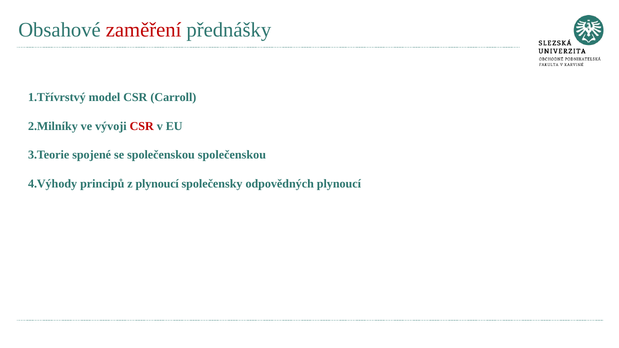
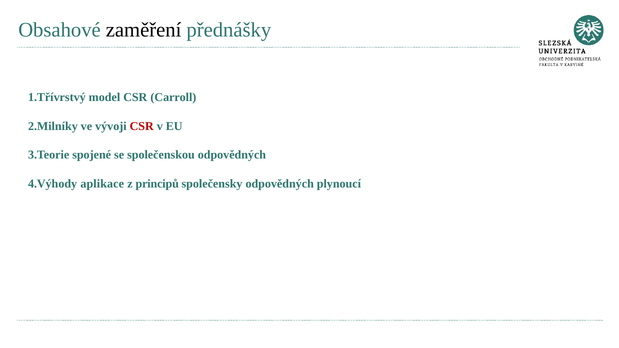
zaměření colour: red -> black
společenskou společenskou: společenskou -> odpovědných
principů: principů -> aplikace
z plynoucí: plynoucí -> principů
